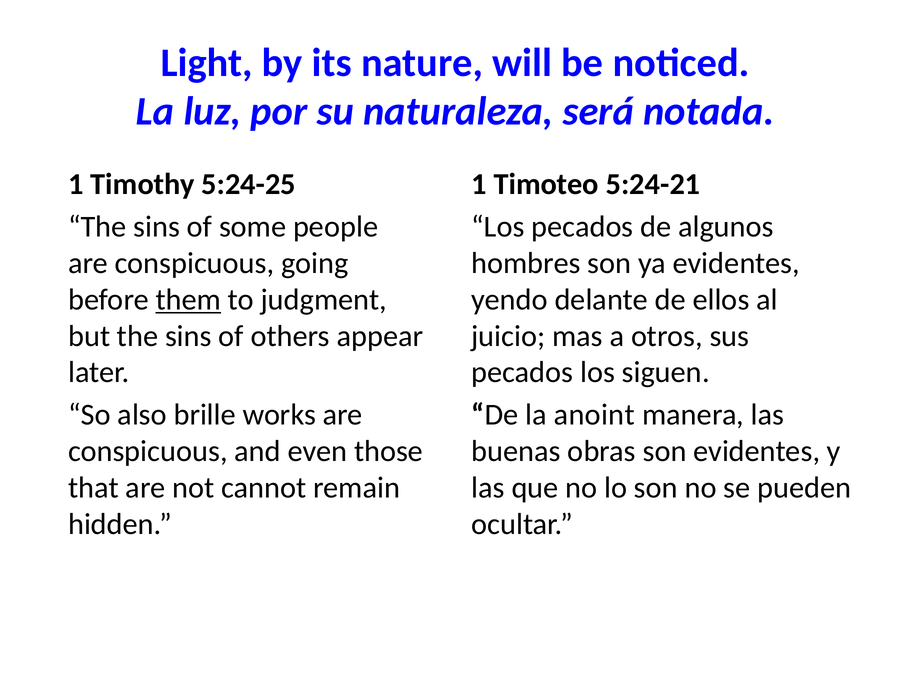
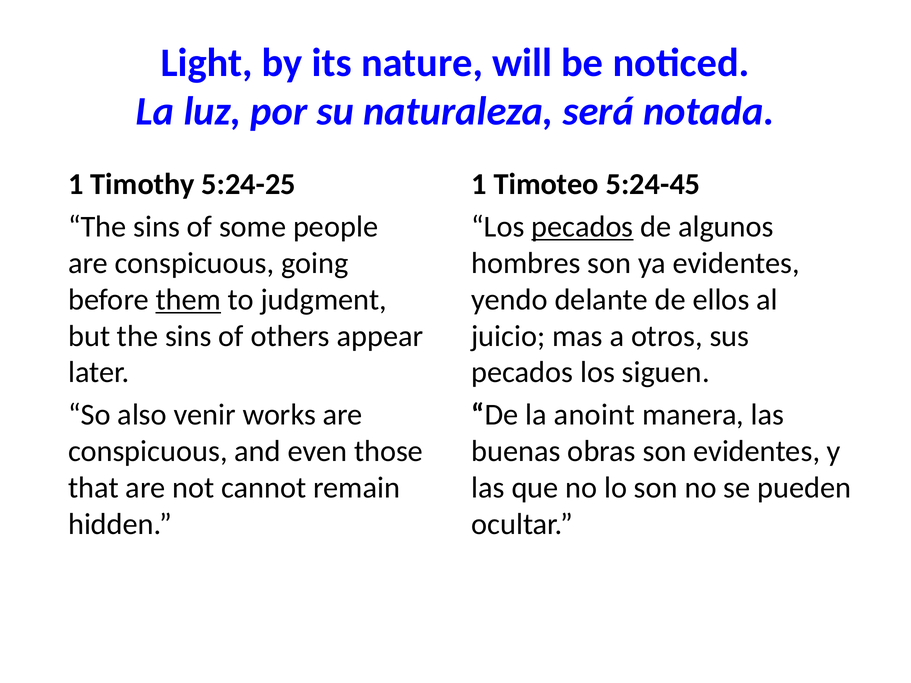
5:24-21: 5:24-21 -> 5:24-45
pecados at (582, 227) underline: none -> present
brille: brille -> venir
